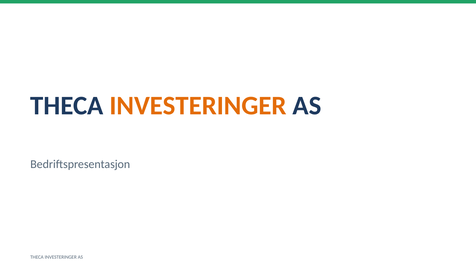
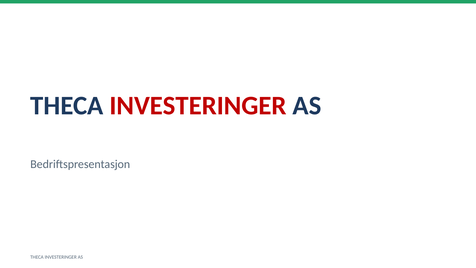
INVESTERINGER at (198, 106) colour: orange -> red
